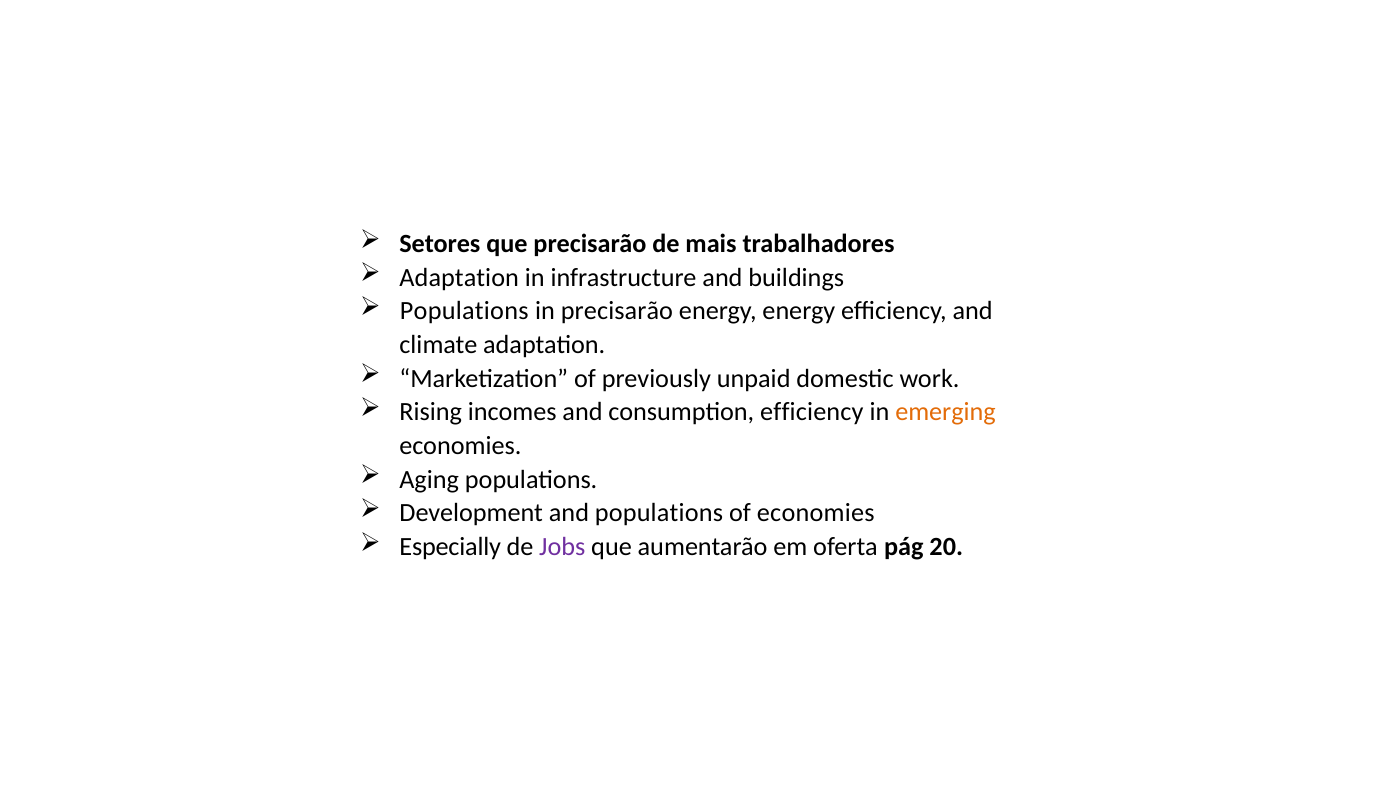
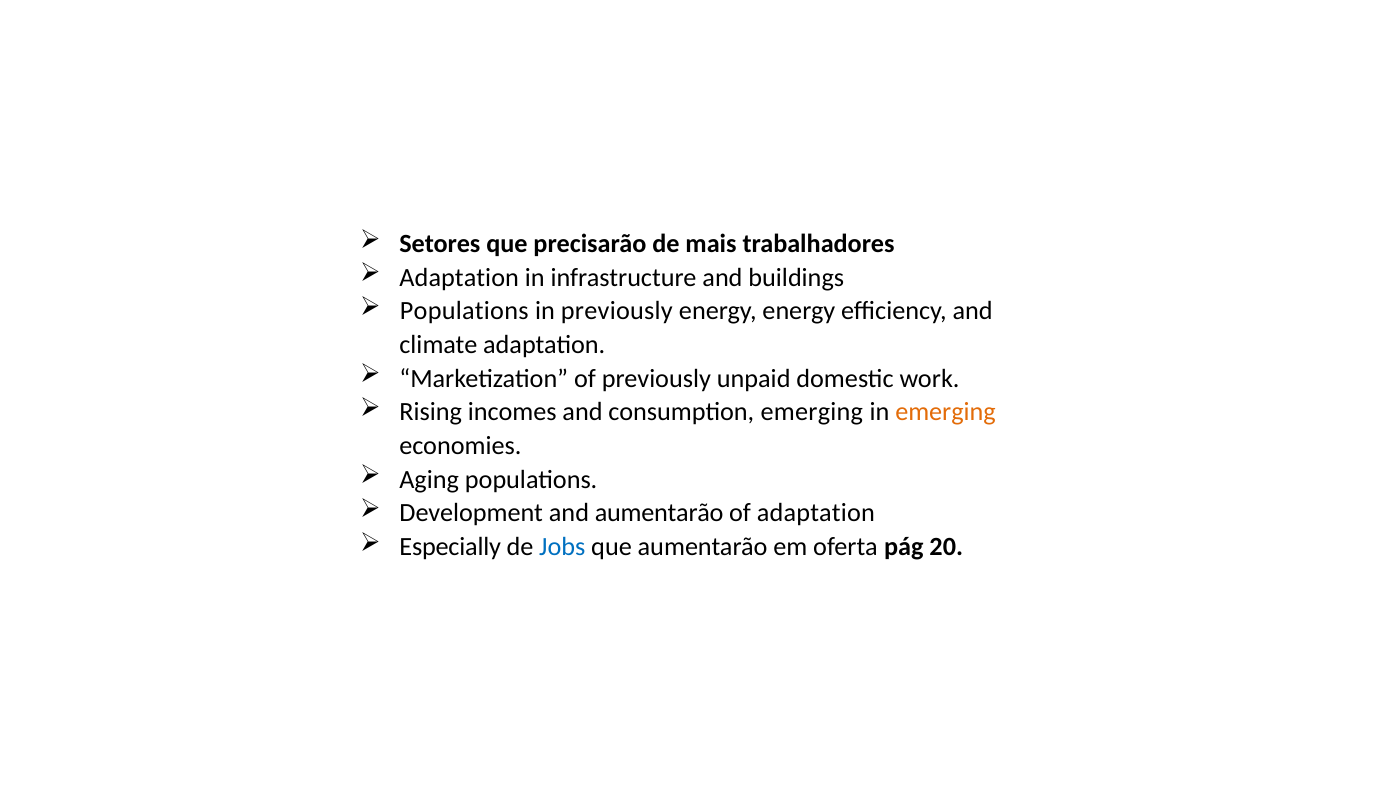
in precisarão: precisarão -> previously
consumption efficiency: efficiency -> emerging
and populations: populations -> aumentarão
of economies: economies -> adaptation
Jobs colour: purple -> blue
